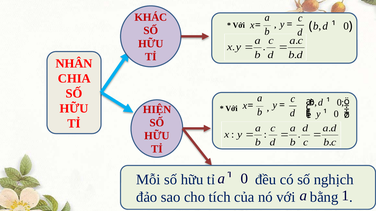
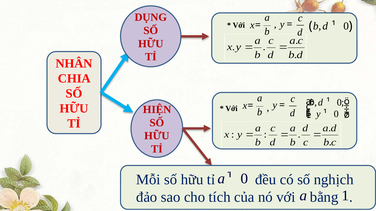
KHÁC: KHÁC -> DỤNG
